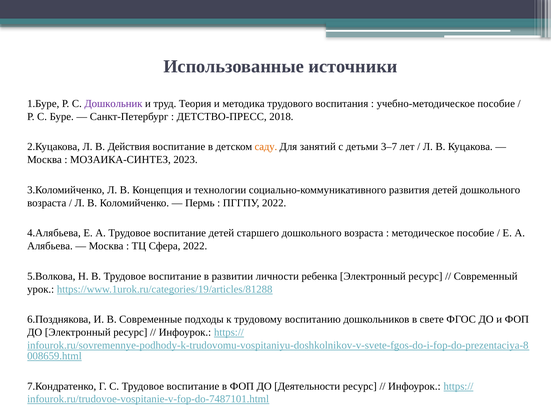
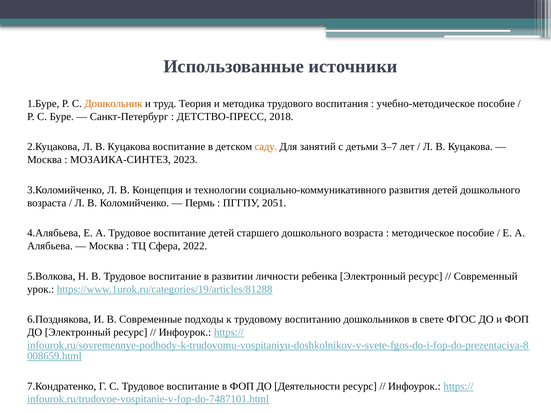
Дошкольник colour: purple -> orange
2.Куцакова Л В Действия: Действия -> Куцакова
ПГГПУ 2022: 2022 -> 2051
